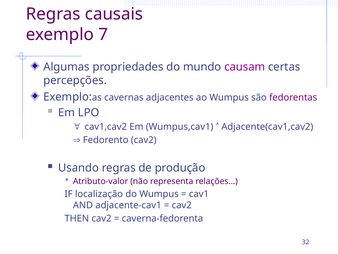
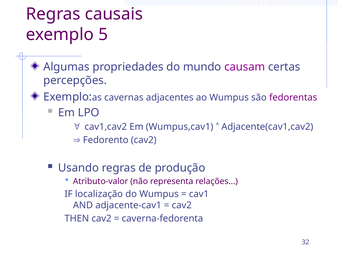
7: 7 -> 5
